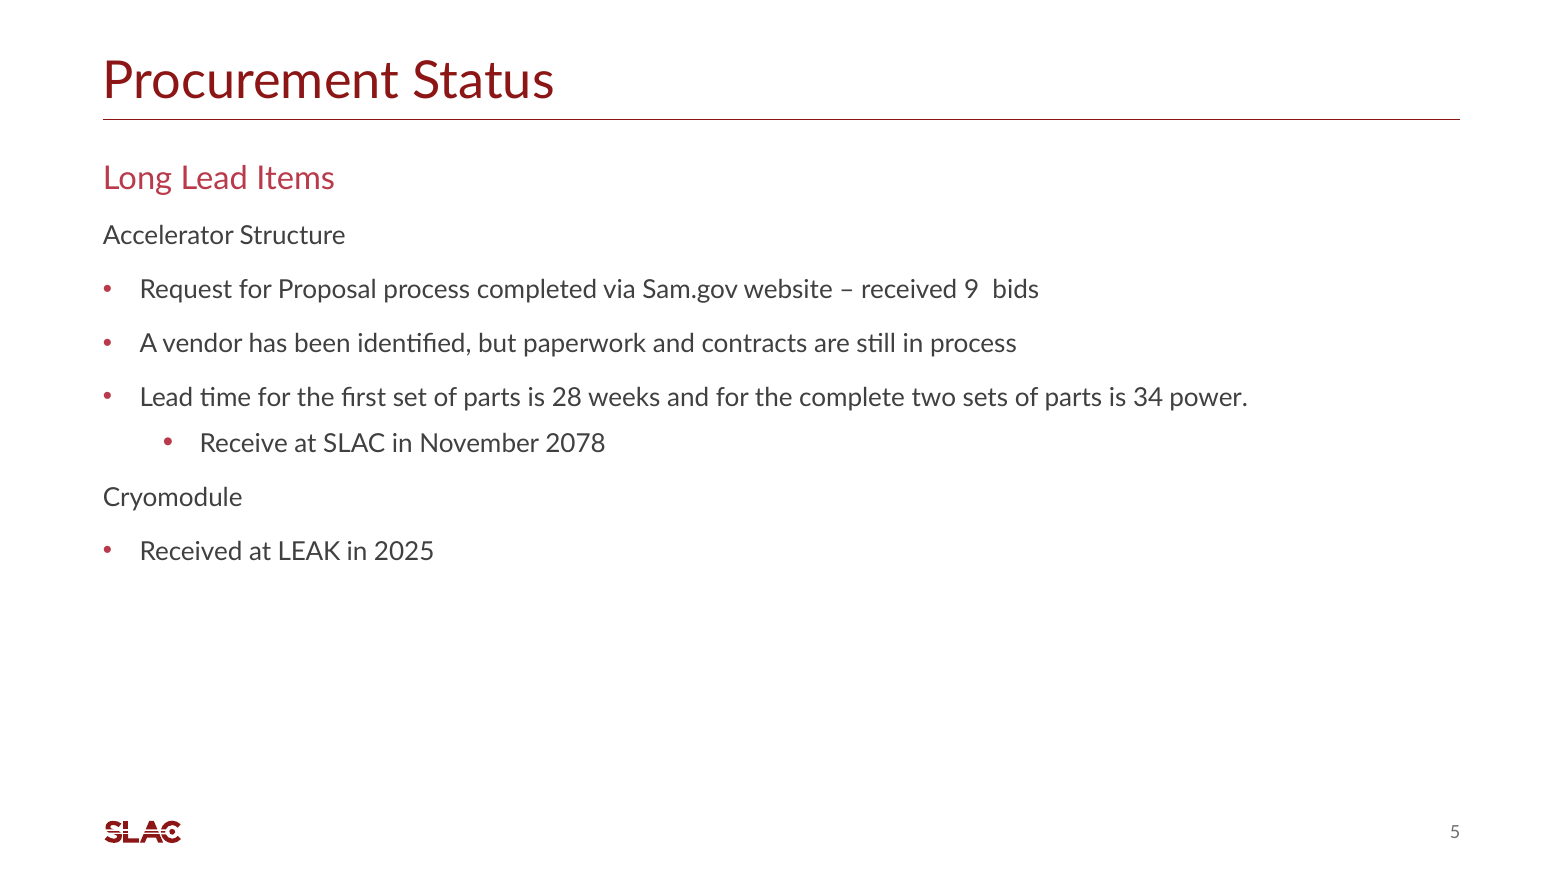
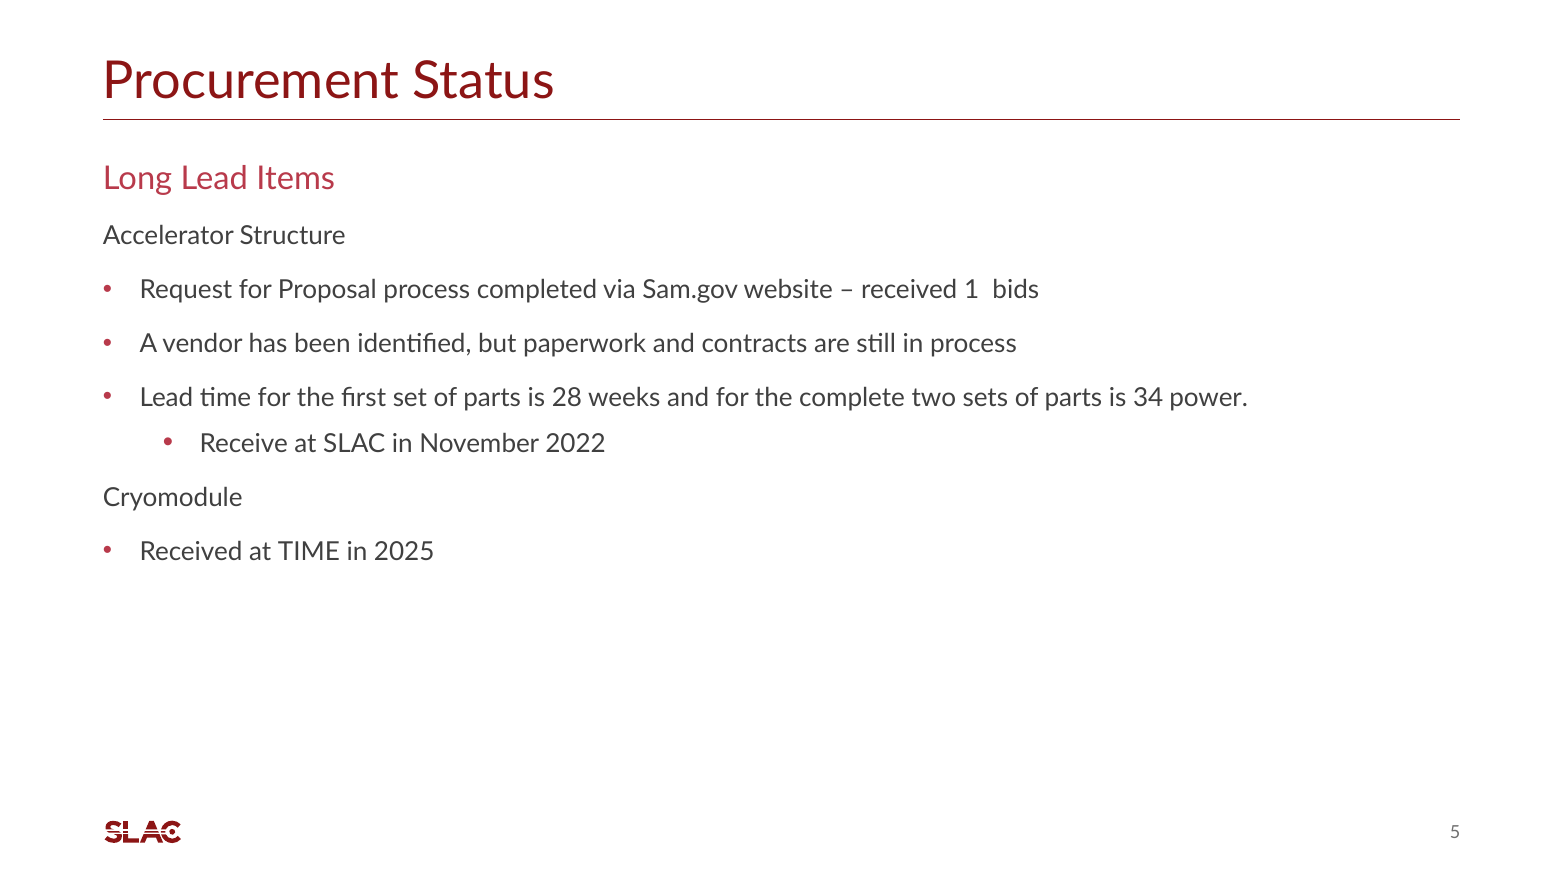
9: 9 -> 1
2078: 2078 -> 2022
at LEAK: LEAK -> TIME
